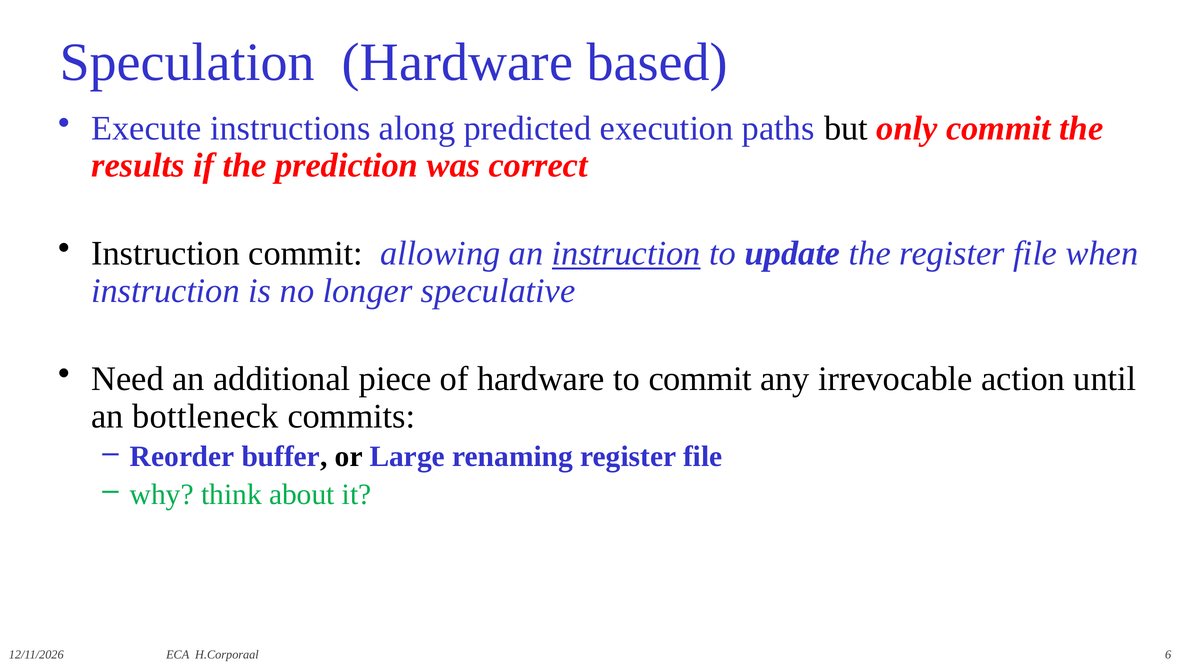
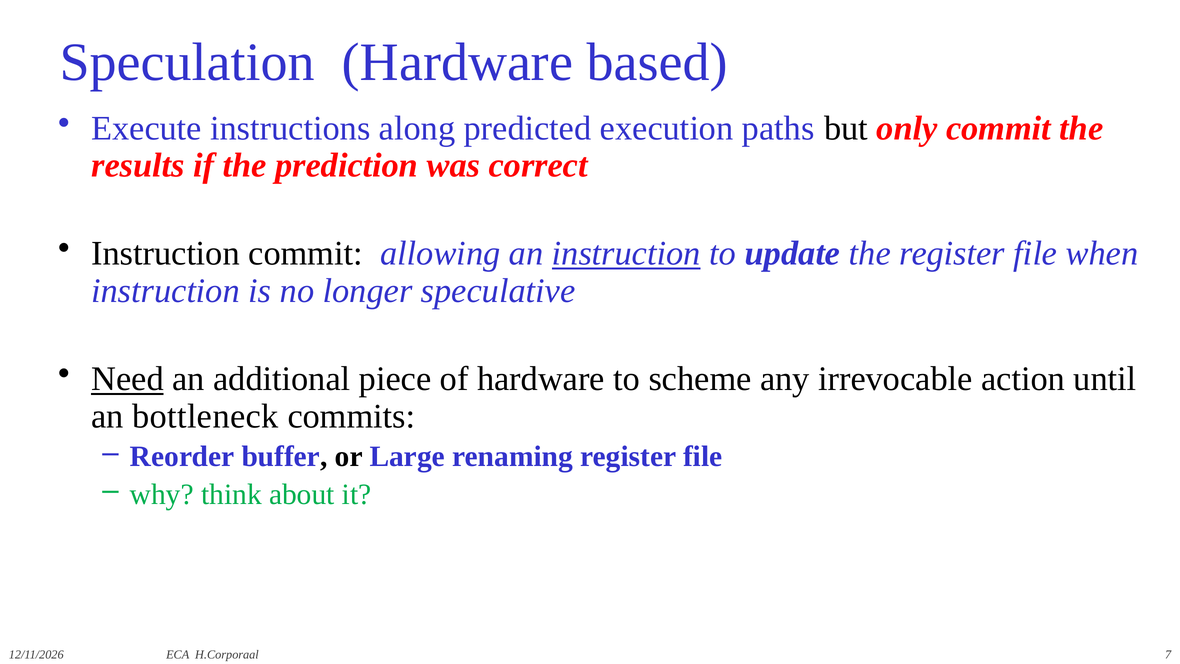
Need underline: none -> present
to commit: commit -> scheme
6: 6 -> 7
